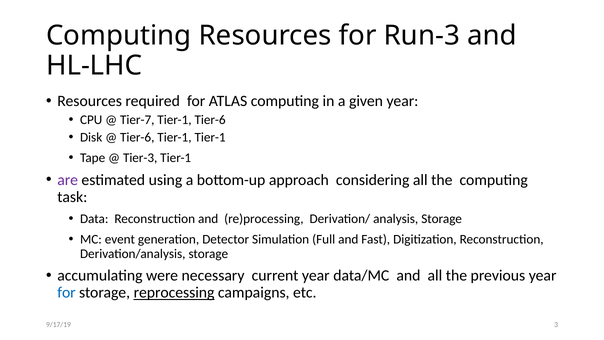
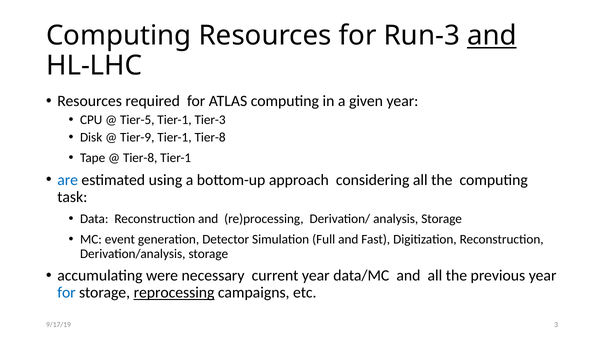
and at (492, 36) underline: none -> present
Tier-7: Tier-7 -> Tier-5
Tier-1 Tier-6: Tier-6 -> Tier-3
Tier-6 at (137, 137): Tier-6 -> Tier-9
Tier-1 Tier-1: Tier-1 -> Tier-8
Tier-3 at (140, 158): Tier-3 -> Tier-8
are colour: purple -> blue
